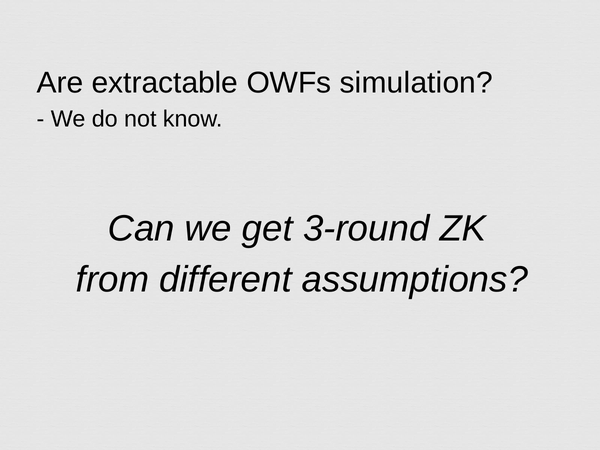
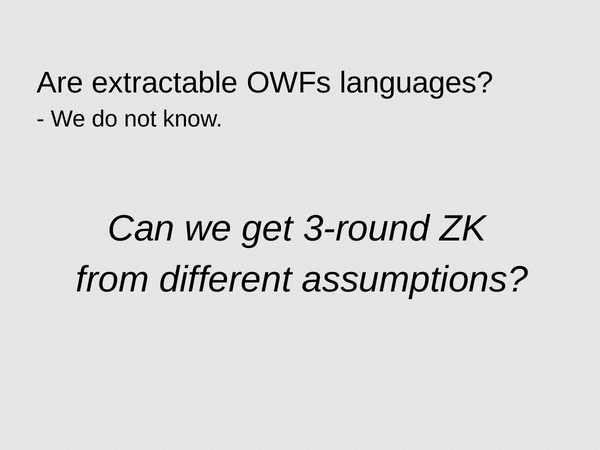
simulation: simulation -> languages
